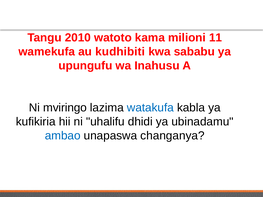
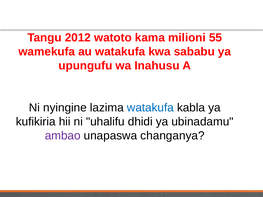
2010: 2010 -> 2012
11: 11 -> 55
au kudhibiti: kudhibiti -> watakufa
mviringo: mviringo -> nyingine
ambao colour: blue -> purple
